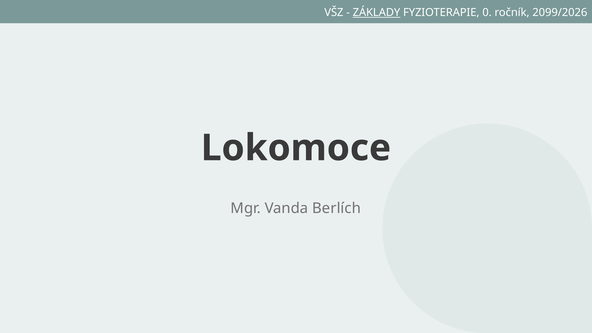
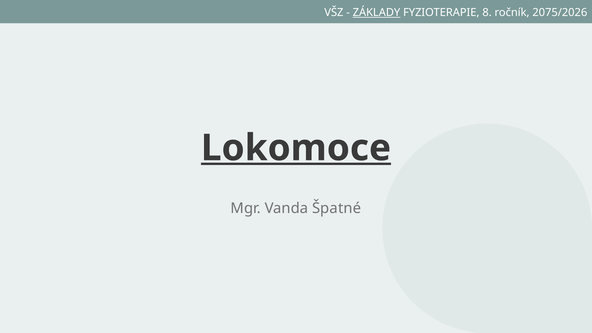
0: 0 -> 8
2099/2026: 2099/2026 -> 2075/2026
Lokomoce underline: none -> present
Berlích: Berlích -> Špatné
